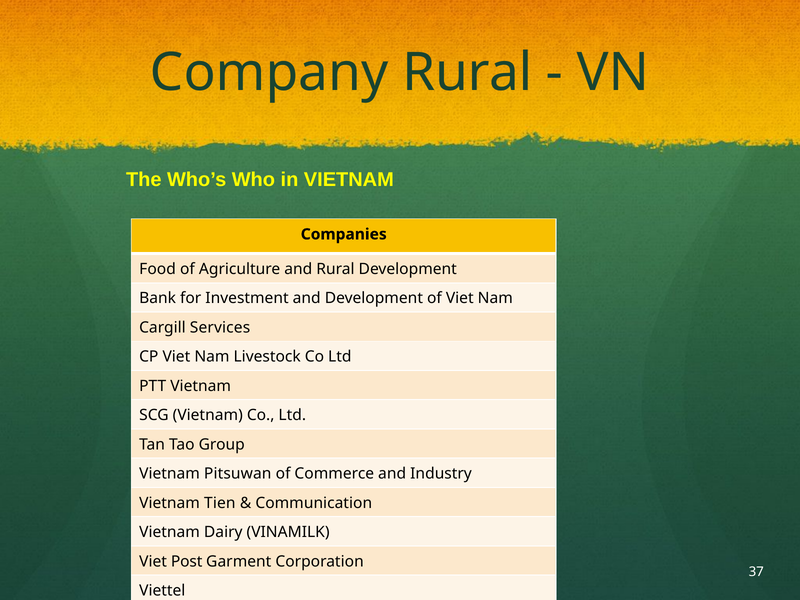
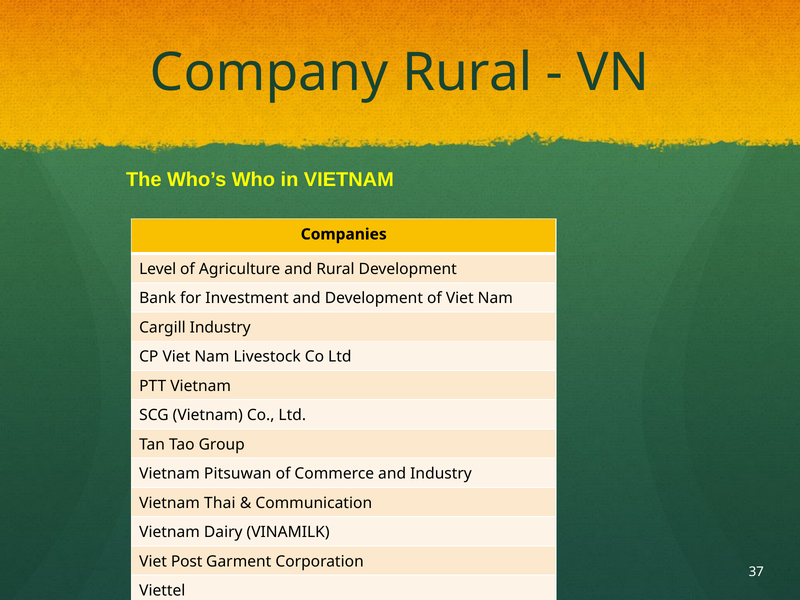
Food: Food -> Level
Cargill Services: Services -> Industry
Tien: Tien -> Thai
